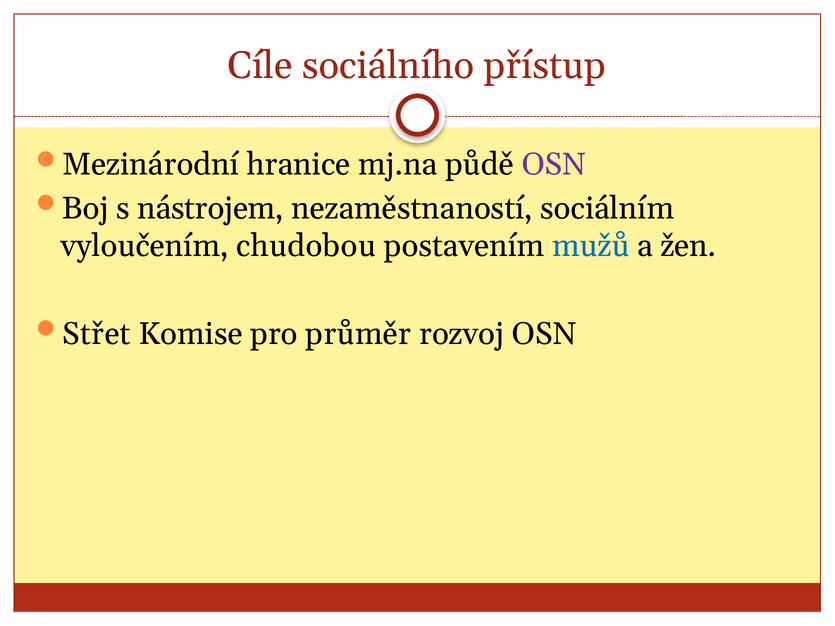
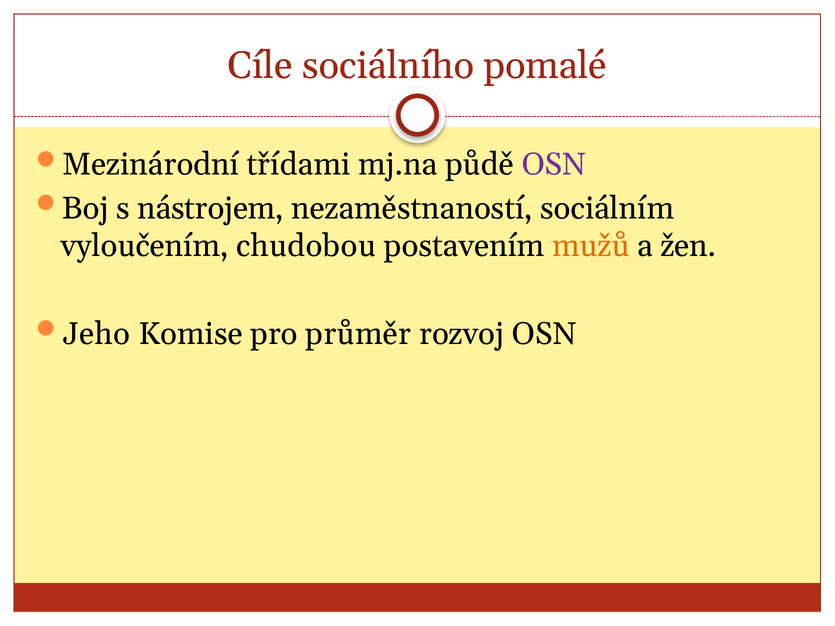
přístup: přístup -> pomalé
hranice: hranice -> třídami
mužů colour: blue -> orange
Střet: Střet -> Jeho
